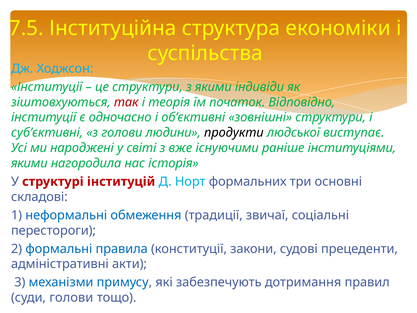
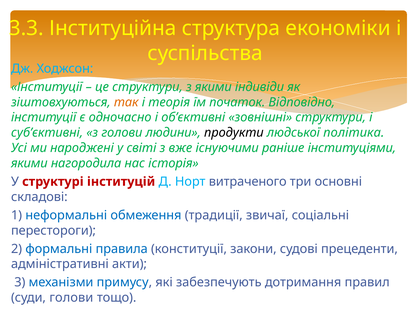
7.5: 7.5 -> 3.3
так colour: red -> orange
виступає: виступає -> політика
формальних: формальних -> витраченого
